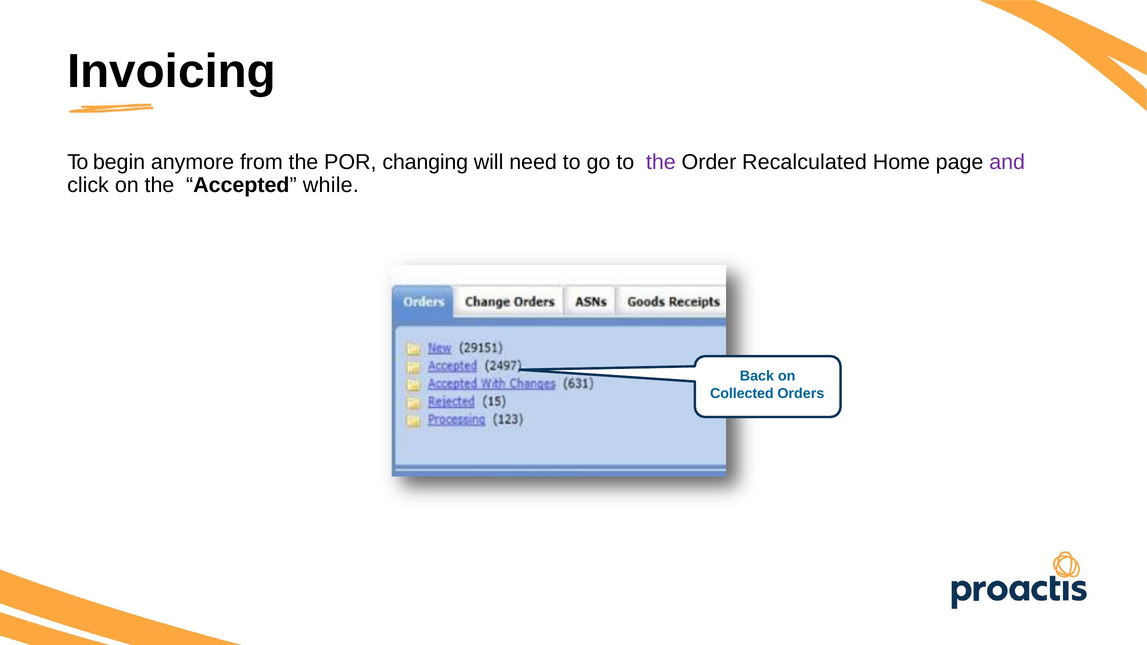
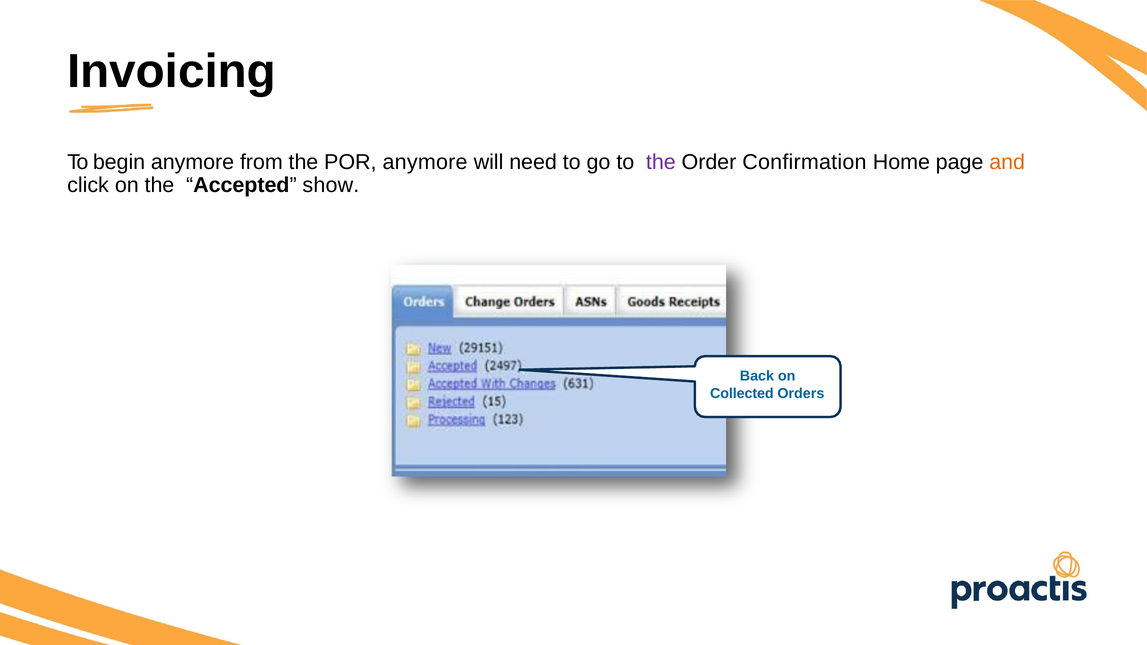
POR changing: changing -> anymore
Recalculated: Recalculated -> Confirmation
and colour: purple -> orange
while: while -> show
